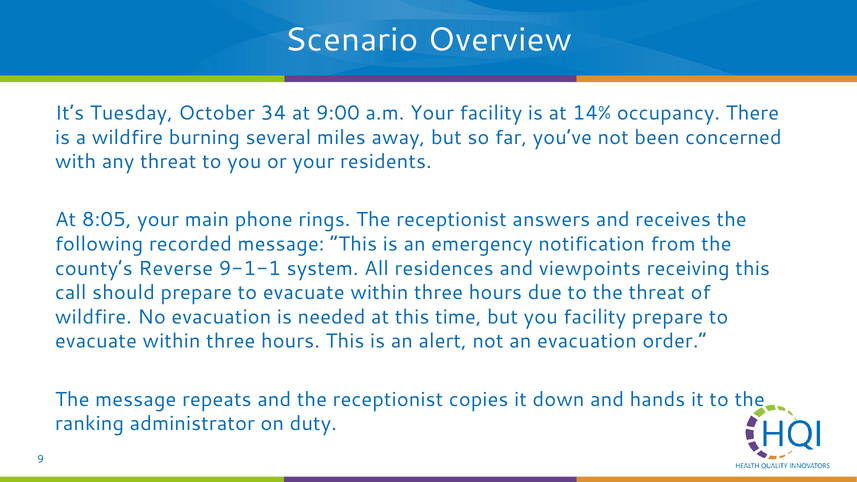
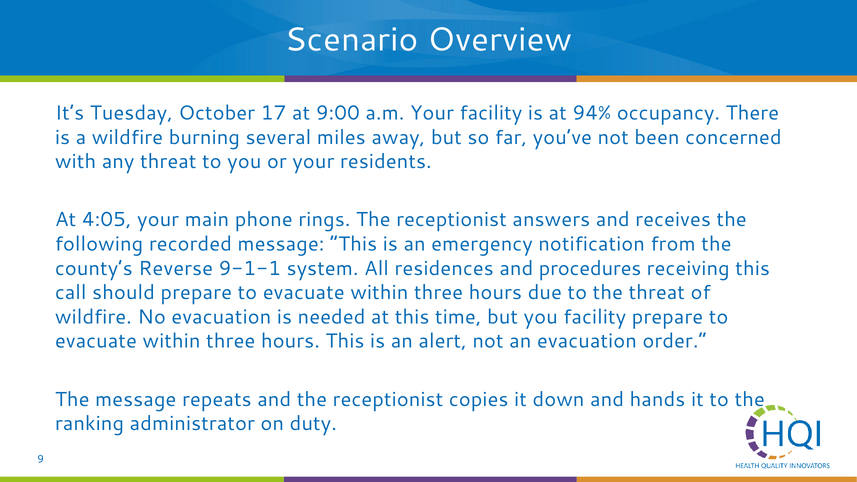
34: 34 -> 17
14%: 14% -> 94%
8:05: 8:05 -> 4:05
viewpoints: viewpoints -> procedures
